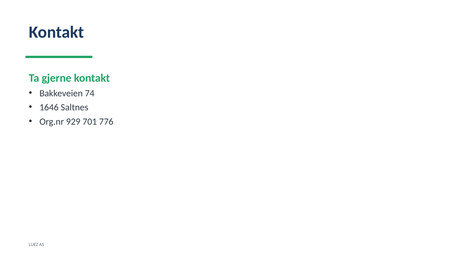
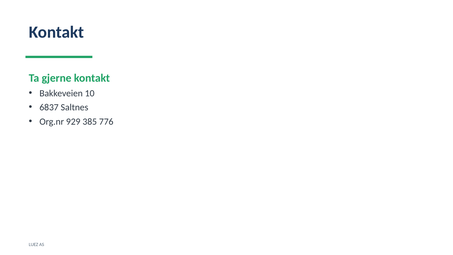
74: 74 -> 10
1646: 1646 -> 6837
701: 701 -> 385
